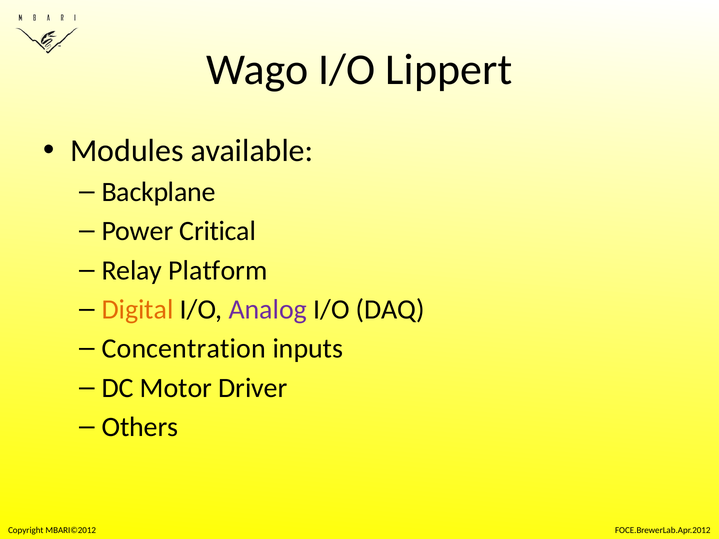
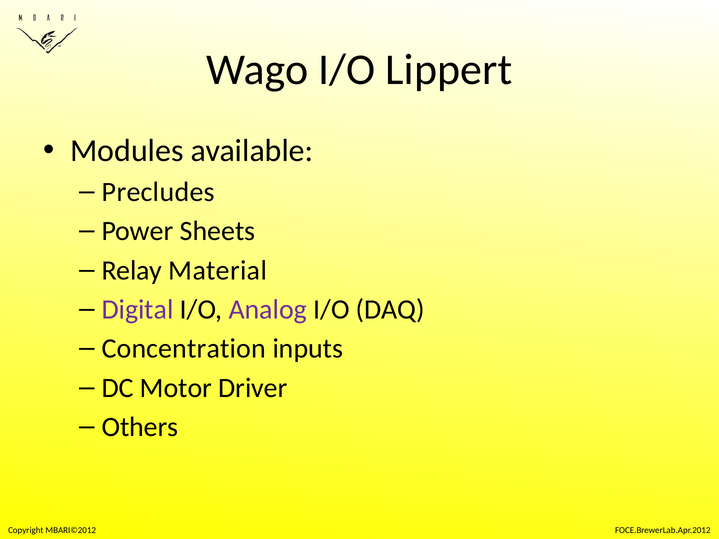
Backplane: Backplane -> Precludes
Critical: Critical -> Sheets
Platform: Platform -> Material
Digital colour: orange -> purple
